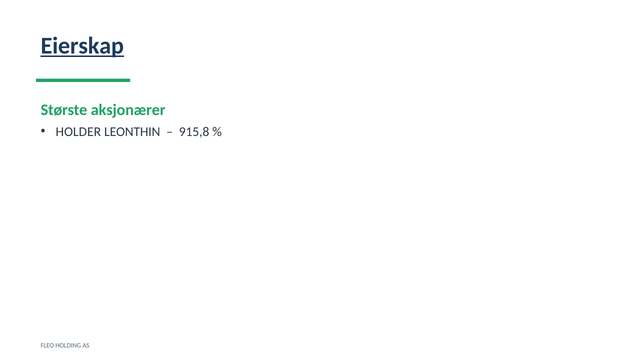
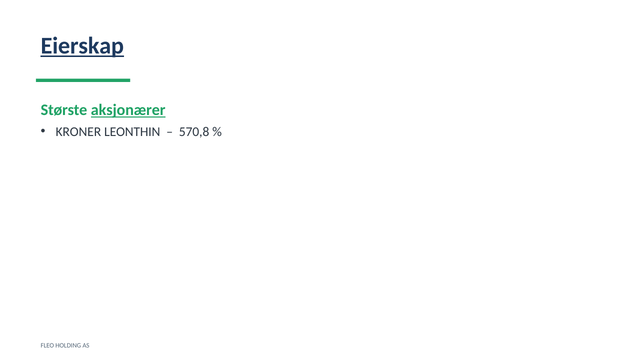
aksjonærer underline: none -> present
HOLDER: HOLDER -> KRONER
915,8: 915,8 -> 570,8
